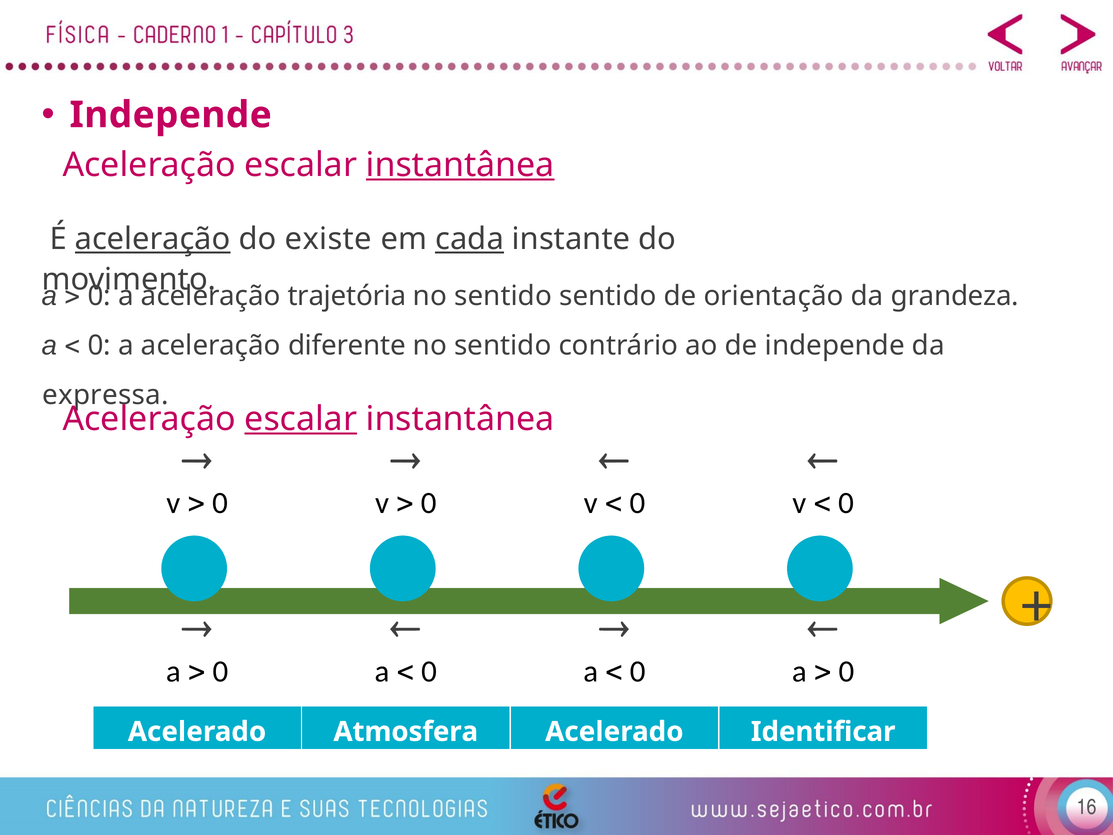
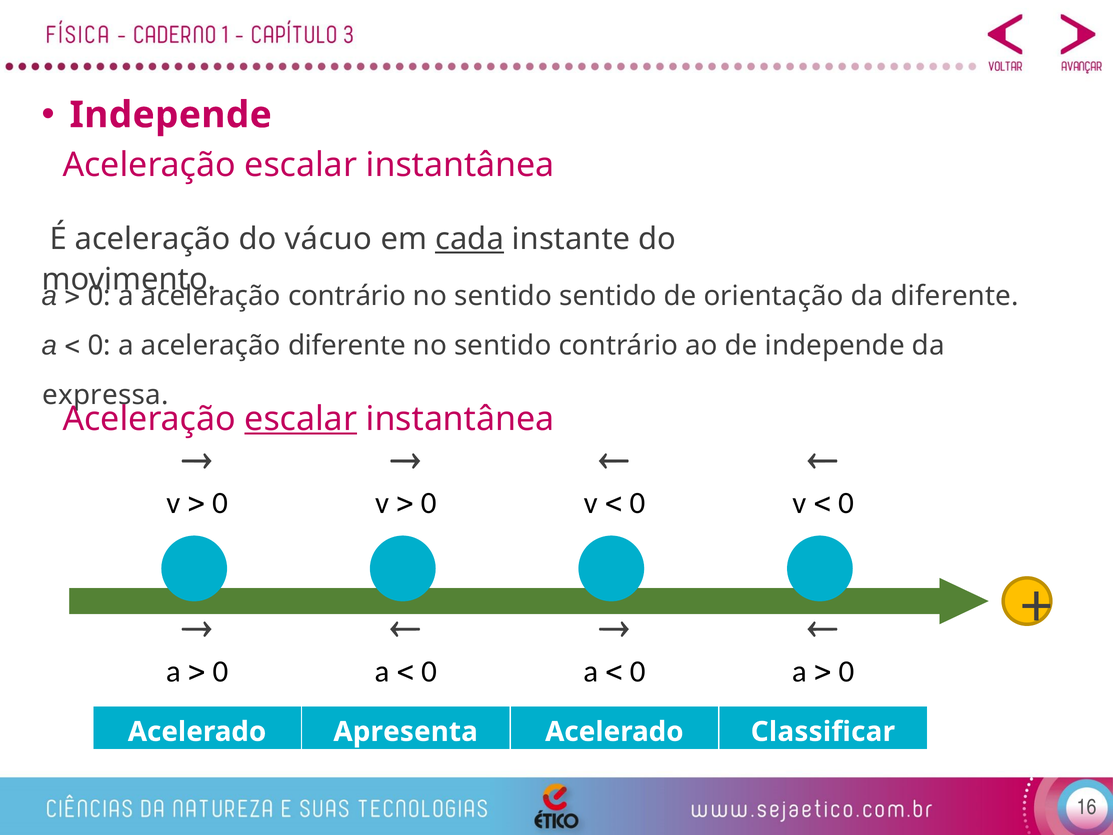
instantânea at (460, 165) underline: present -> none
aceleração at (153, 239) underline: present -> none
existe: existe -> vácuo
aceleração trajetória: trajetória -> contrário
da grandeza: grandeza -> diferente
Atmosfera: Atmosfera -> Apresenta
Identificar: Identificar -> Classificar
